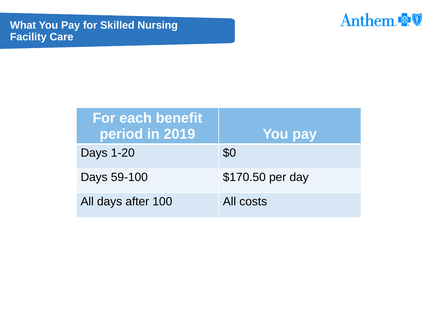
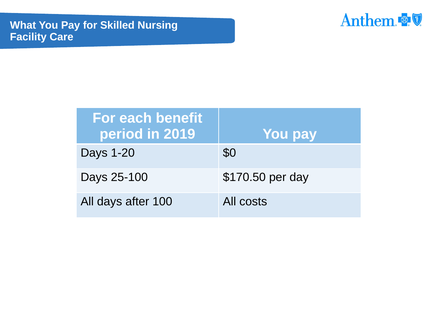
59-100: 59-100 -> 25-100
